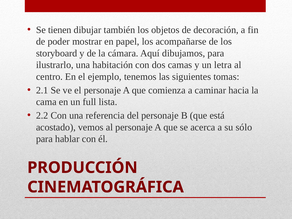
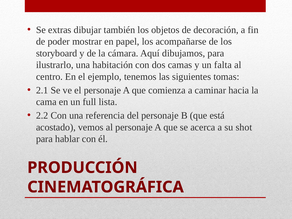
tienen: tienen -> extras
letra: letra -> falta
sólo: sólo -> shot
